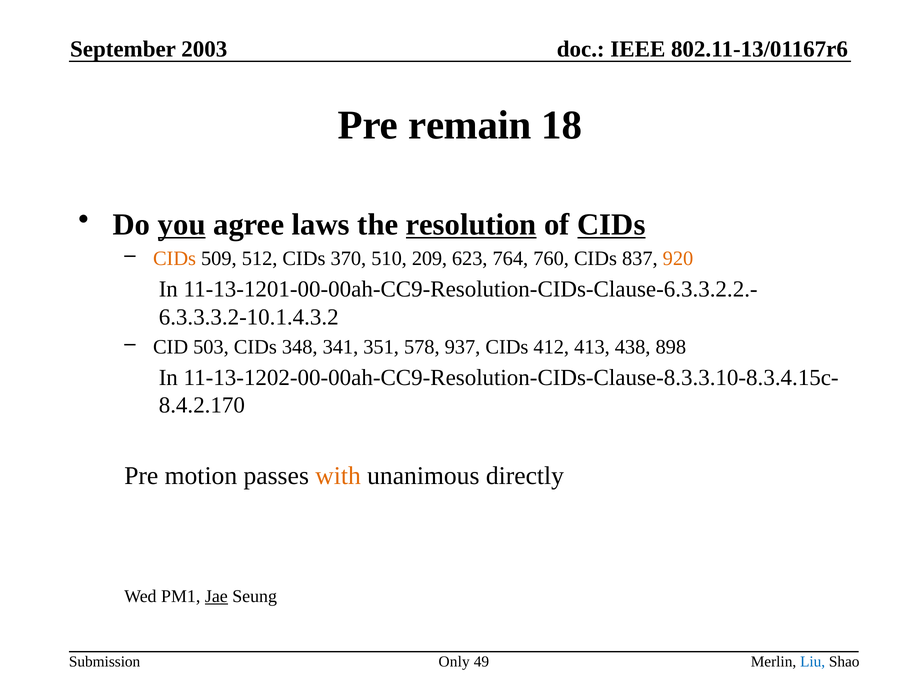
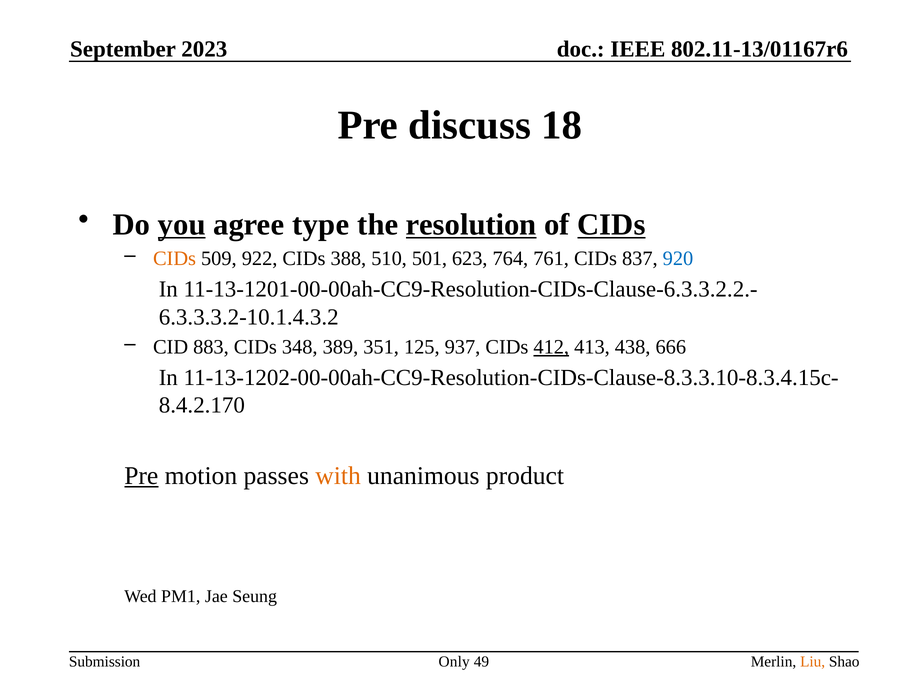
2003: 2003 -> 2023
remain: remain -> discuss
laws: laws -> type
512: 512 -> 922
370: 370 -> 388
209: 209 -> 501
760: 760 -> 761
920 colour: orange -> blue
503: 503 -> 883
341: 341 -> 389
578: 578 -> 125
412 underline: none -> present
898: 898 -> 666
Pre at (141, 476) underline: none -> present
directly: directly -> product
Jae underline: present -> none
Liu colour: blue -> orange
